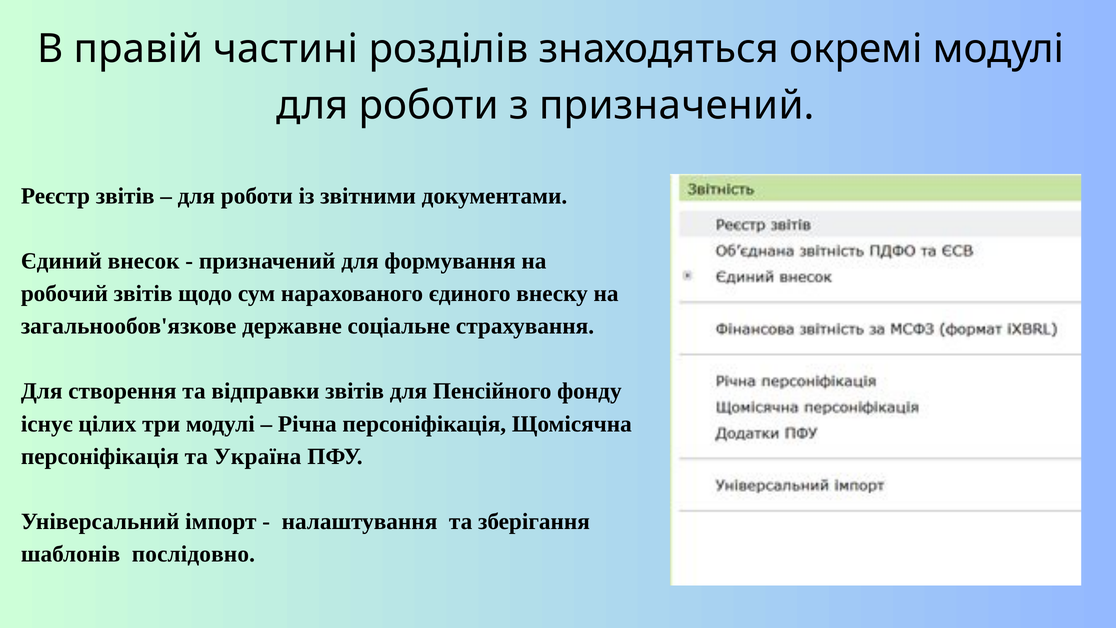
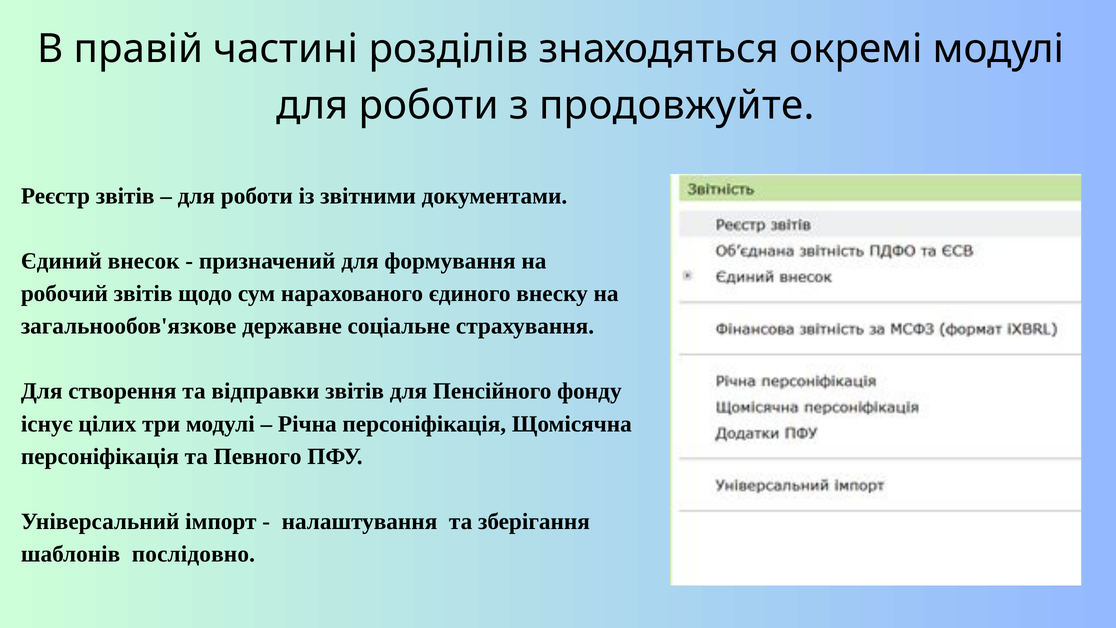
з призначений: призначений -> продовжуйте
Україна: Україна -> Певного
